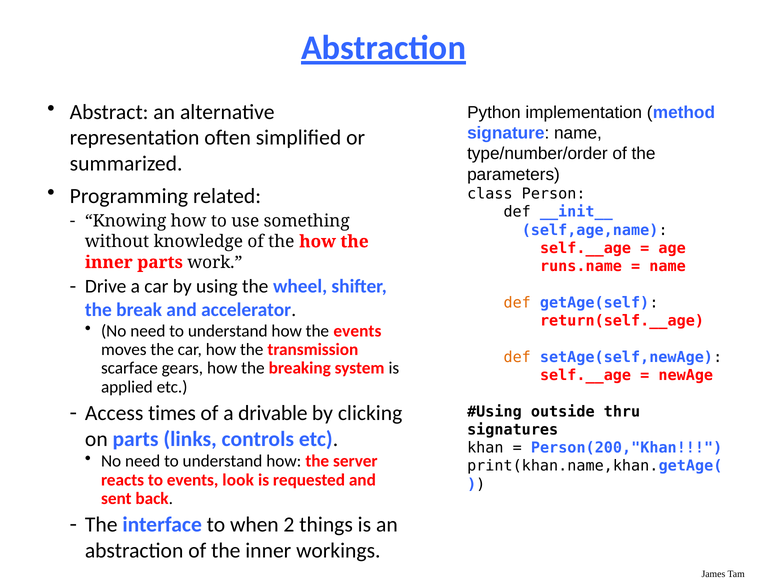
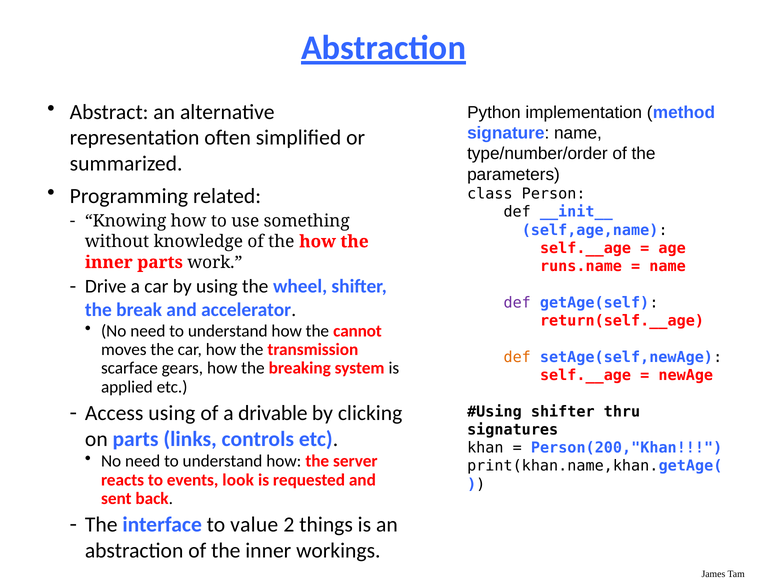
def at (517, 303) colour: orange -> purple
the events: events -> cannot
Access times: times -> using
outside at (563, 411): outside -> shifter
when: when -> value
